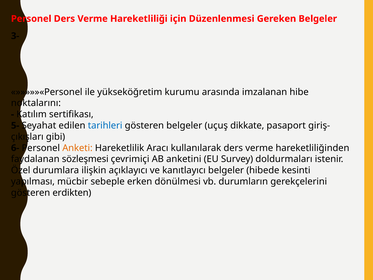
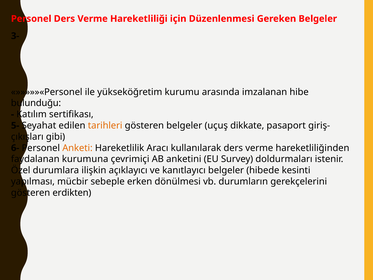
noktalarını: noktalarını -> bulunduğu
tarihleri colour: blue -> orange
sözleşmesi: sözleşmesi -> kurumuna
